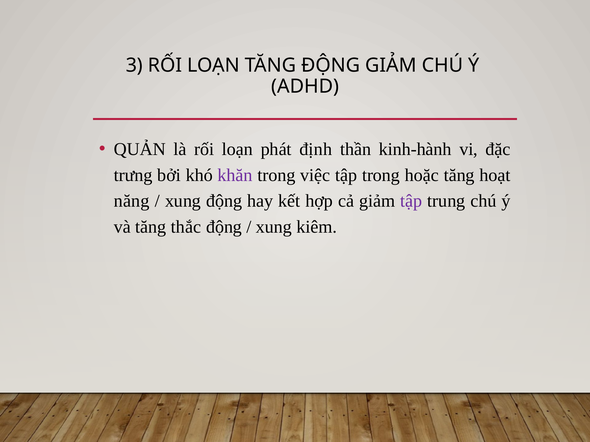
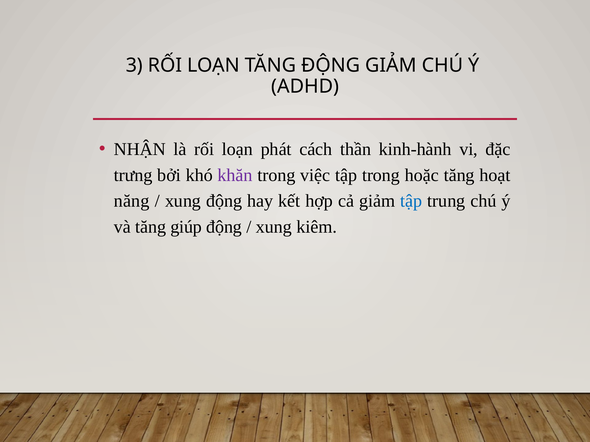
QUẢN: QUẢN -> NHẬN
định: định -> cách
tập at (411, 201) colour: purple -> blue
thắc: thắc -> giúp
